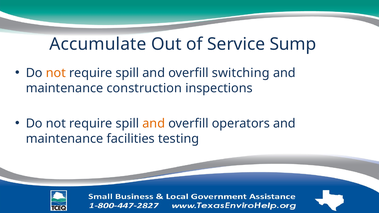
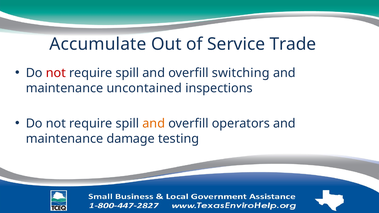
Sump: Sump -> Trade
not at (56, 73) colour: orange -> red
construction: construction -> uncontained
facilities: facilities -> damage
